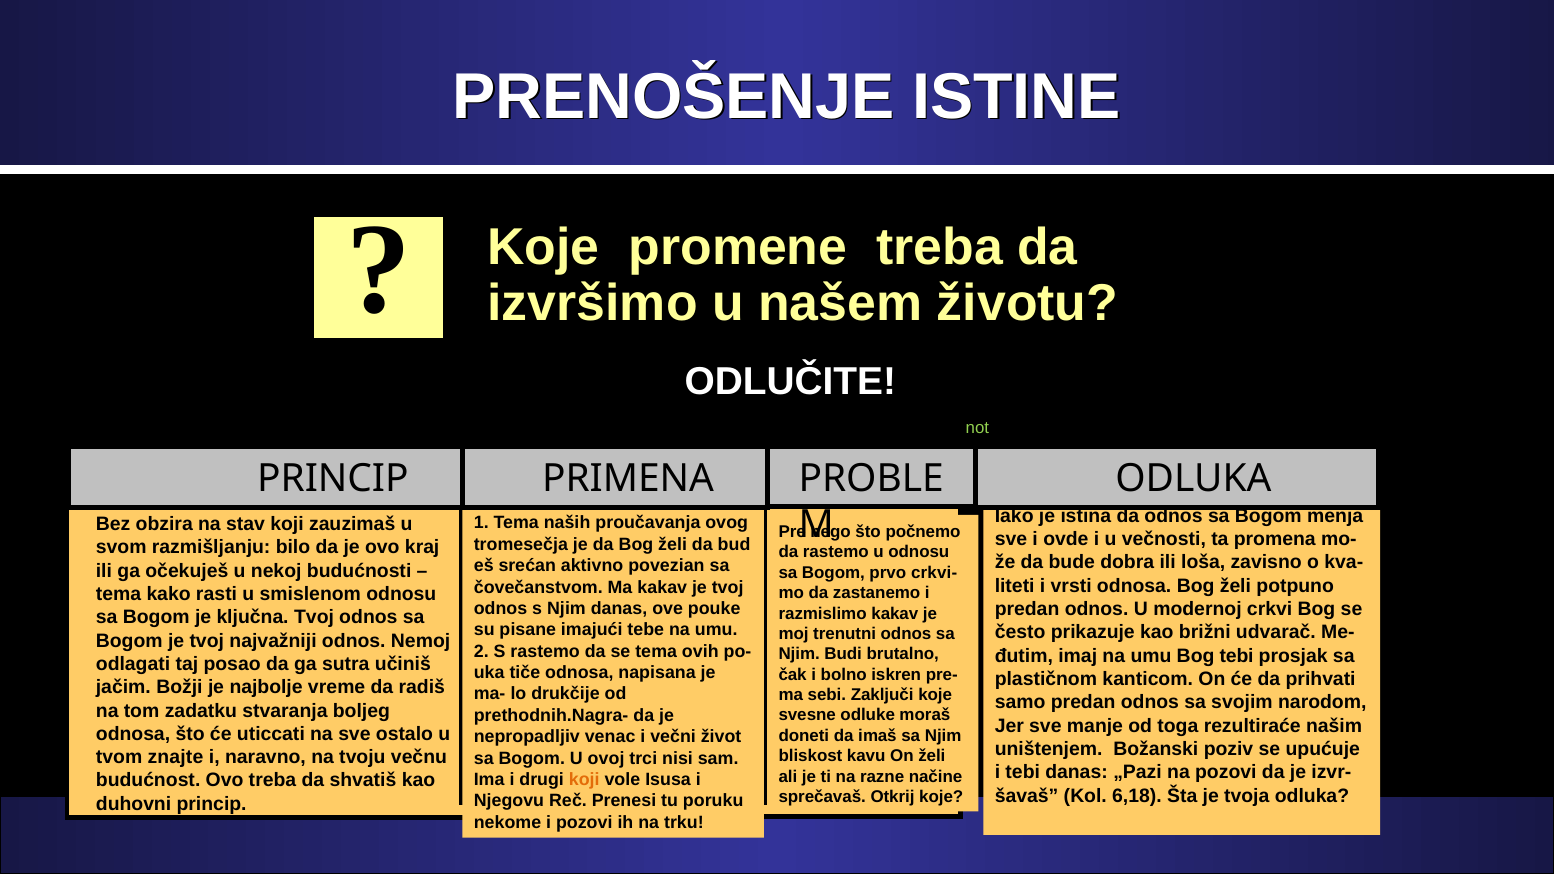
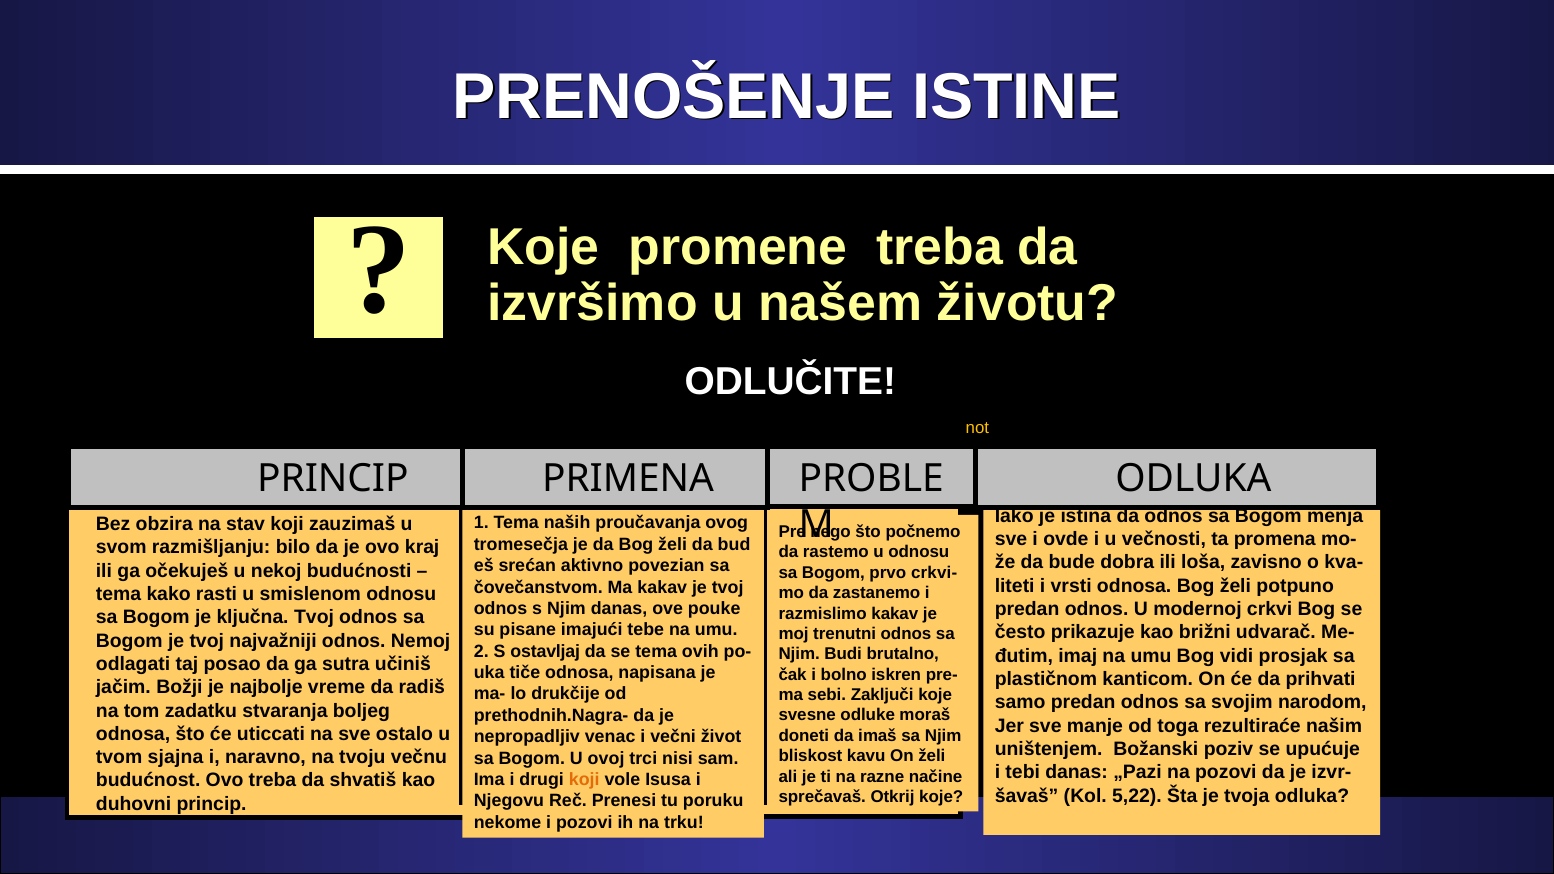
not colour: light green -> yellow
S rastemo: rastemo -> ostavljaj
Bog tebi: tebi -> vidi
znajte: znajte -> sjajna
6,18: 6,18 -> 5,22
